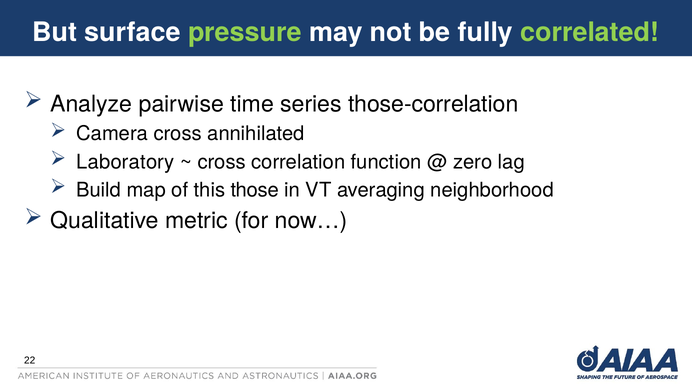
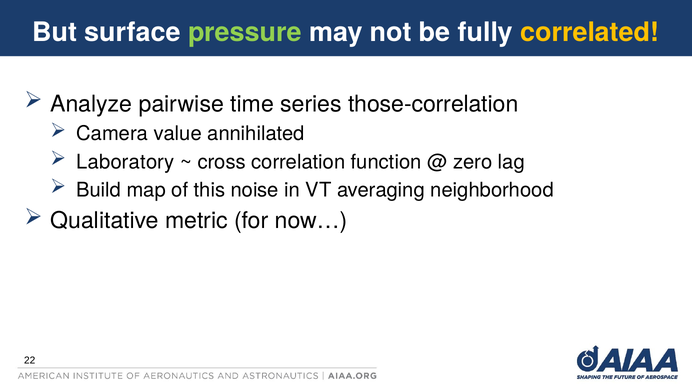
correlated colour: light green -> yellow
Camera cross: cross -> value
those: those -> noise
